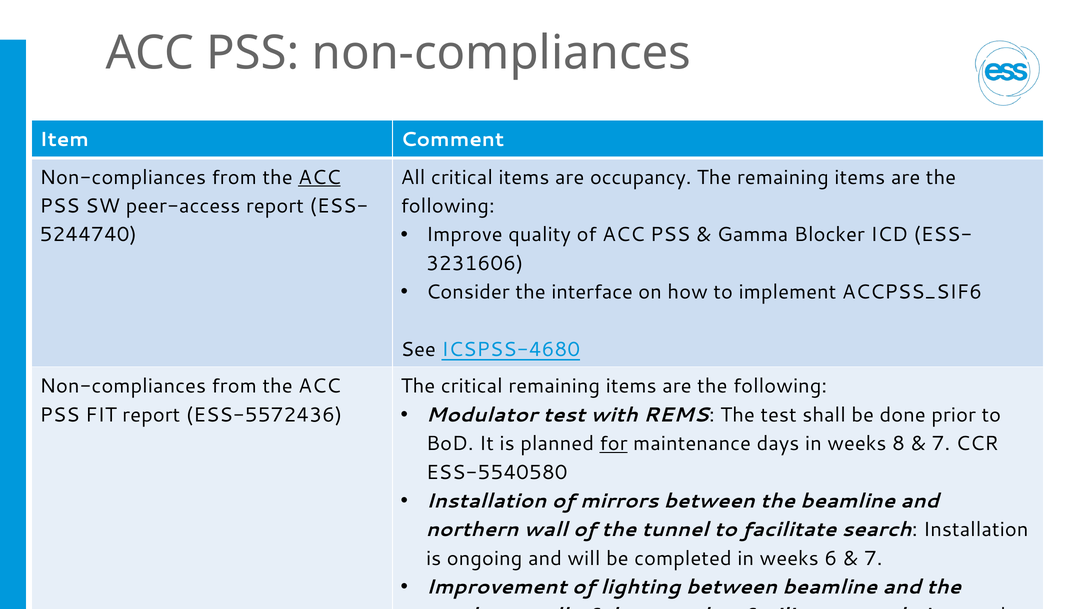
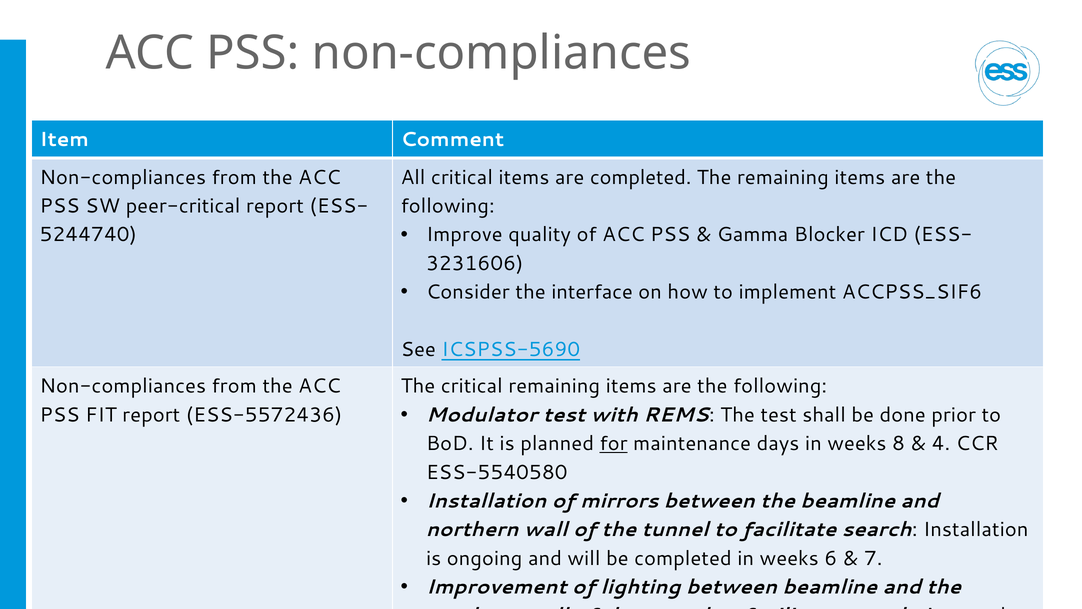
ACC at (319, 177) underline: present -> none
are occupancy: occupancy -> completed
peer-access: peer-access -> peer-critical
ICSPSS-4680: ICSPSS-4680 -> ICSPSS-5690
7 at (941, 443): 7 -> 4
